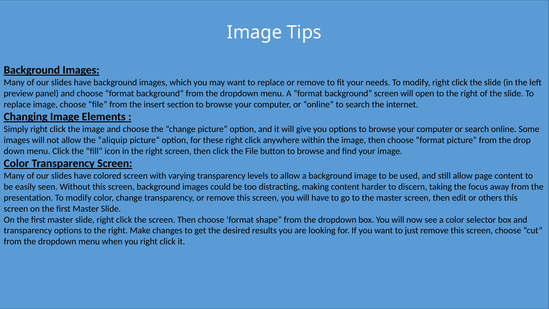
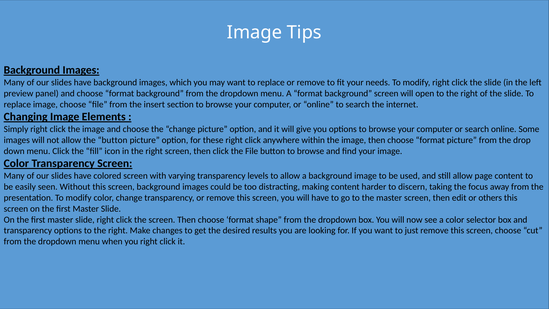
the aliquip: aliquip -> button
